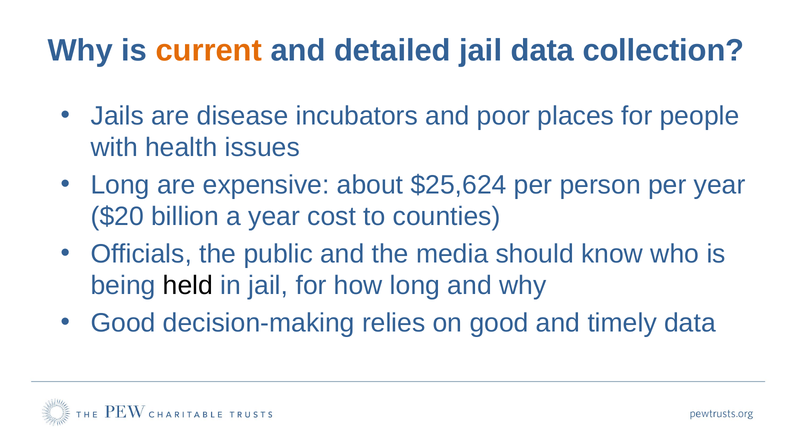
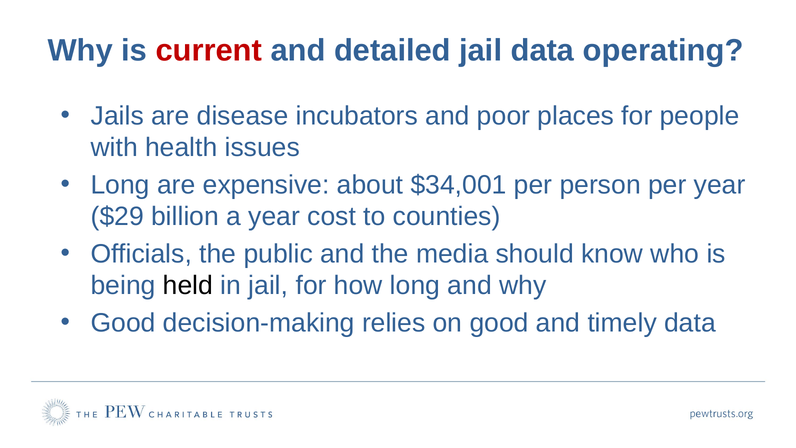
current colour: orange -> red
collection: collection -> operating
$25,624: $25,624 -> $34,001
$20: $20 -> $29
